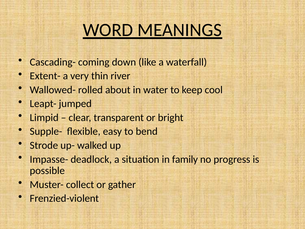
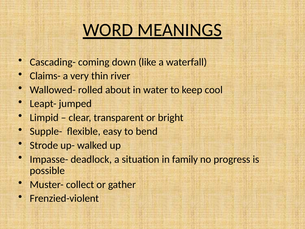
Extent-: Extent- -> Claims-
